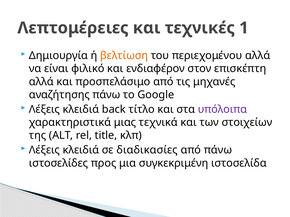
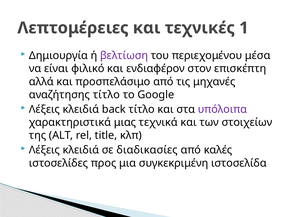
βελτίωση colour: orange -> purple
περιεχομένου αλλά: αλλά -> μέσα
αναζήτησης πάνω: πάνω -> τίτλο
από πάνω: πάνω -> καλές
